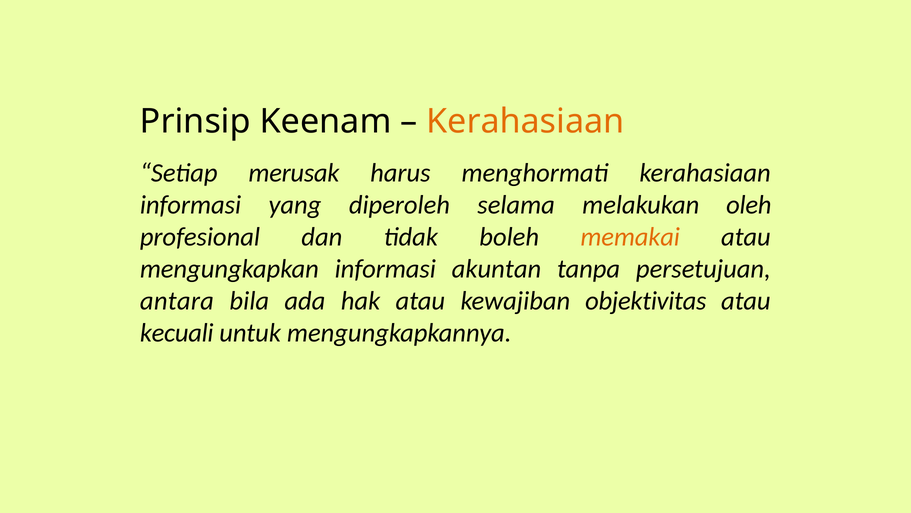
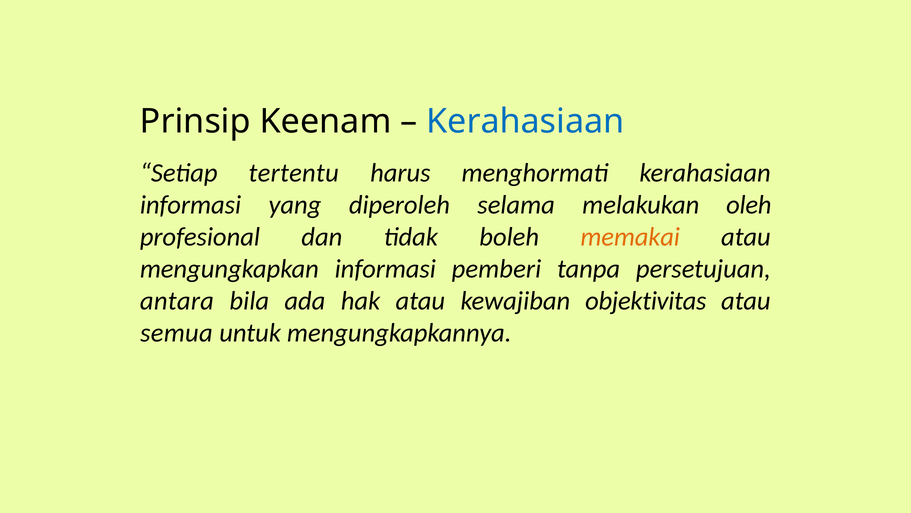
Kerahasiaan at (525, 121) colour: orange -> blue
merusak: merusak -> tertentu
akuntan: akuntan -> pemberi
kecuali: kecuali -> semua
